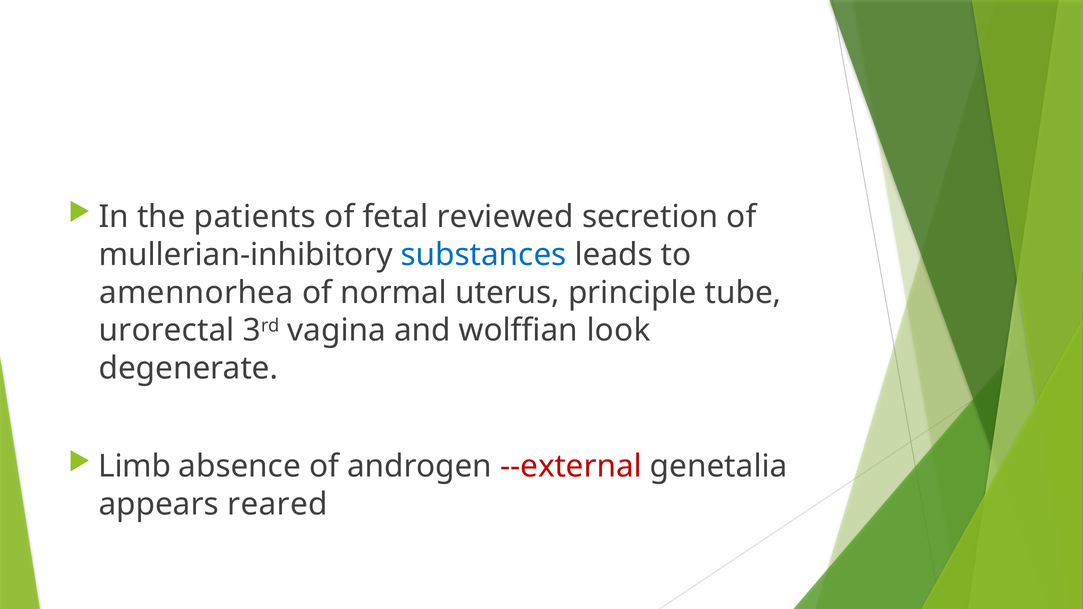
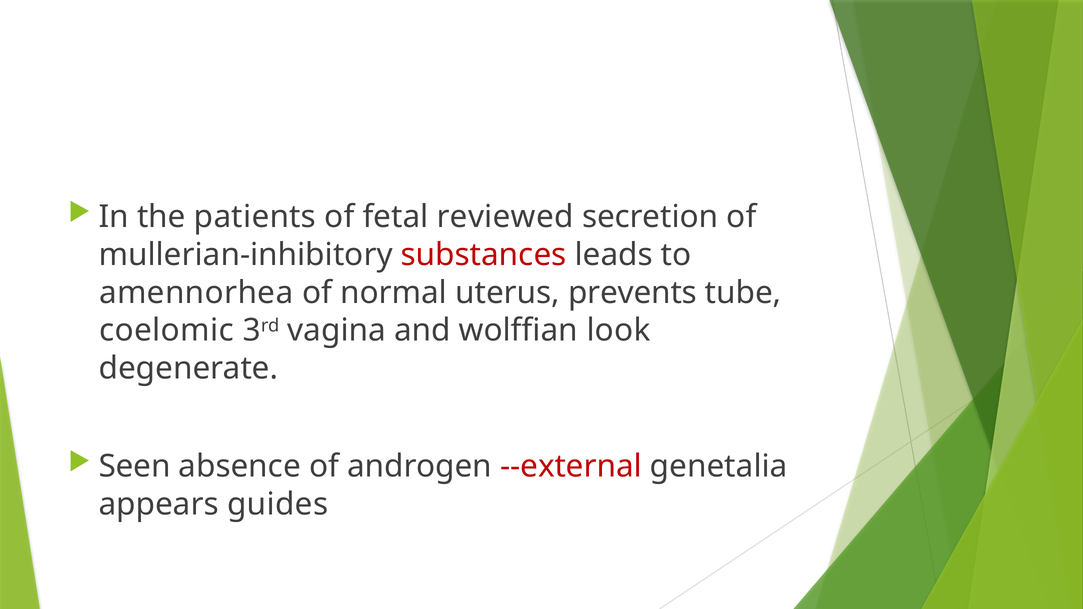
substances colour: blue -> red
principle: principle -> prevents
urorectal: urorectal -> coelomic
Limb: Limb -> Seen
reared: reared -> guides
